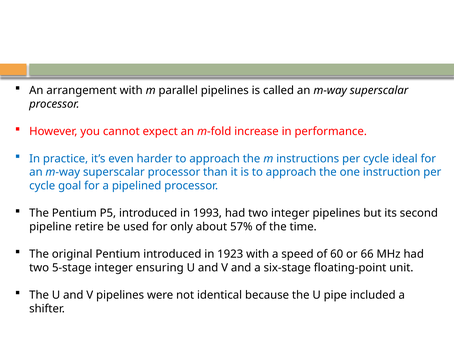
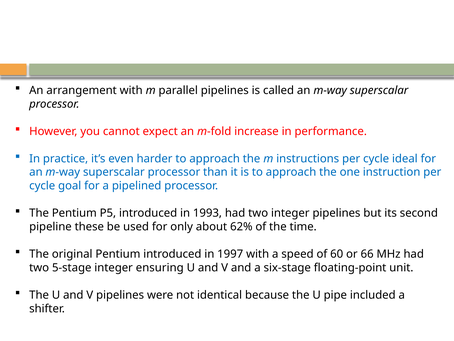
retire: retire -> these
57%: 57% -> 62%
1923: 1923 -> 1997
